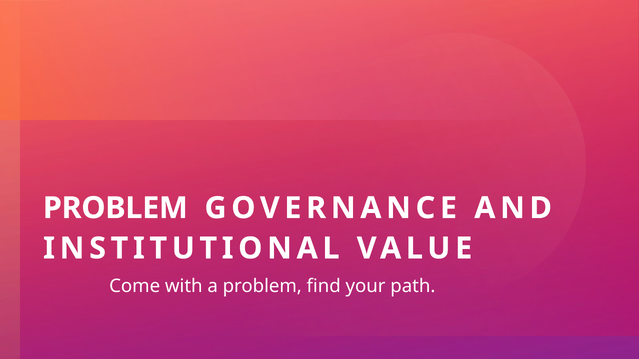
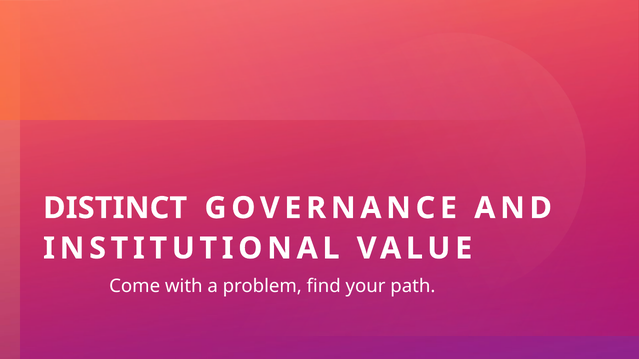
PROBLEM at (115, 208): PROBLEM -> DISTINCT
